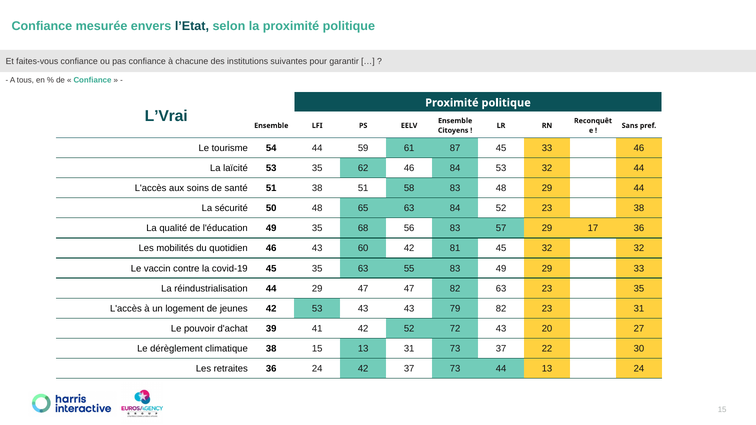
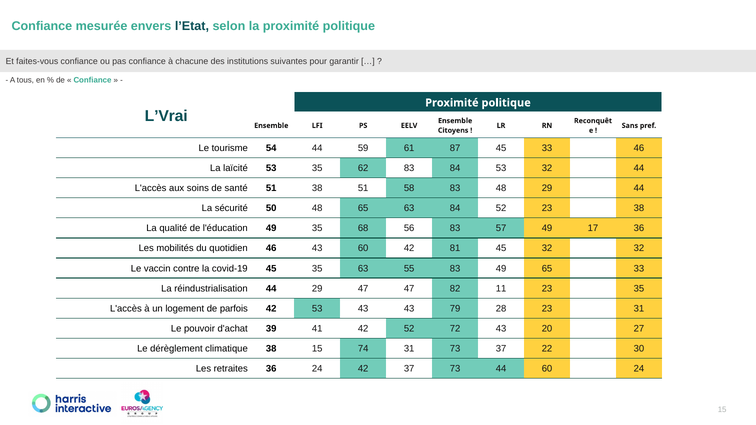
62 46: 46 -> 83
57 29: 29 -> 49
49 29: 29 -> 65
82 63: 63 -> 11
jeunes: jeunes -> parfois
79 82: 82 -> 28
15 13: 13 -> 74
44 13: 13 -> 60
